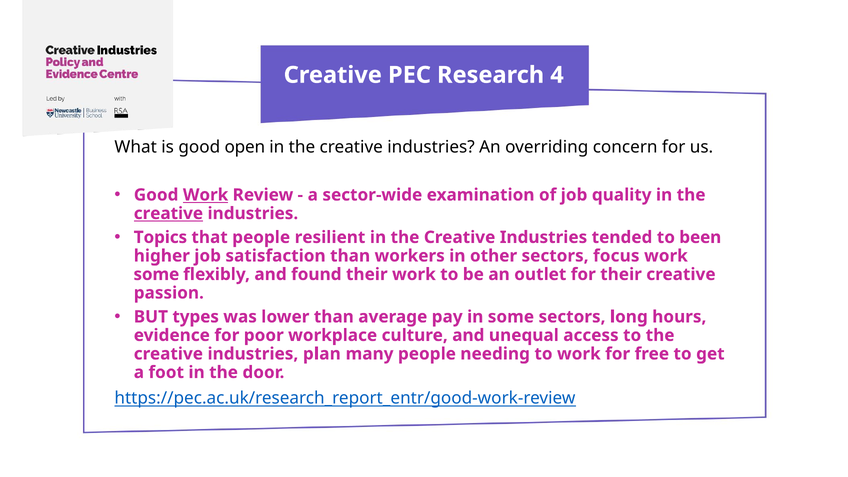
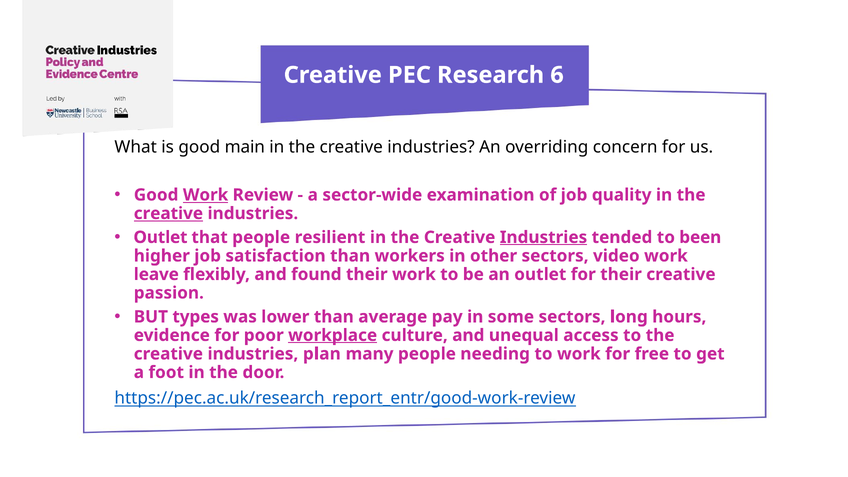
4: 4 -> 6
open: open -> main
Topics at (160, 237): Topics -> Outlet
Industries at (543, 237) underline: none -> present
focus: focus -> video
some at (156, 274): some -> leave
workplace underline: none -> present
